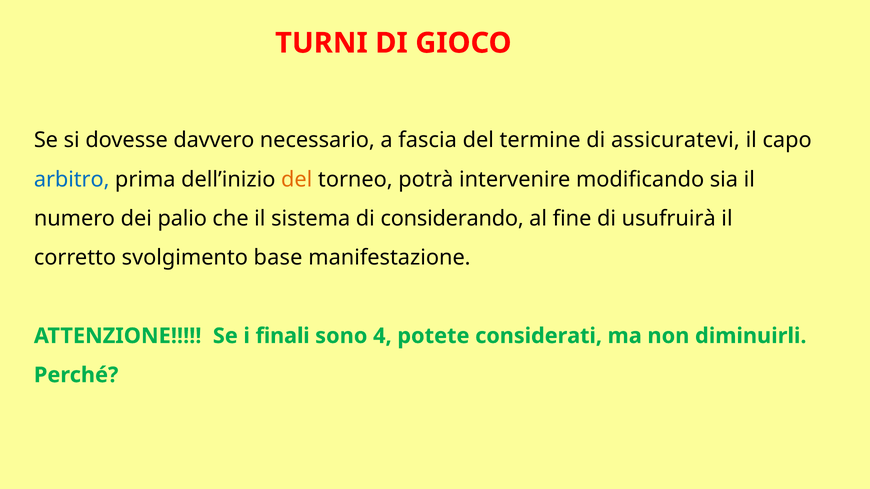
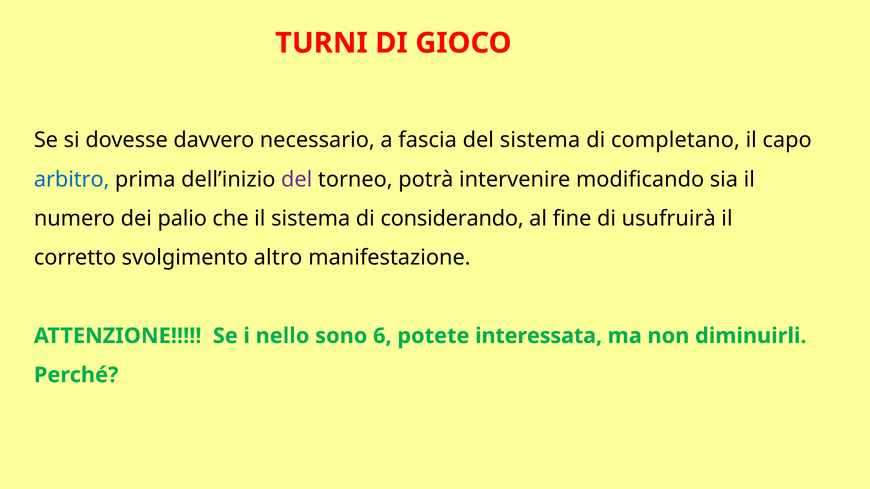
del termine: termine -> sistema
assicuratevi: assicuratevi -> completano
del at (297, 180) colour: orange -> purple
base: base -> altro
finali: finali -> nello
4: 4 -> 6
considerati: considerati -> interessata
